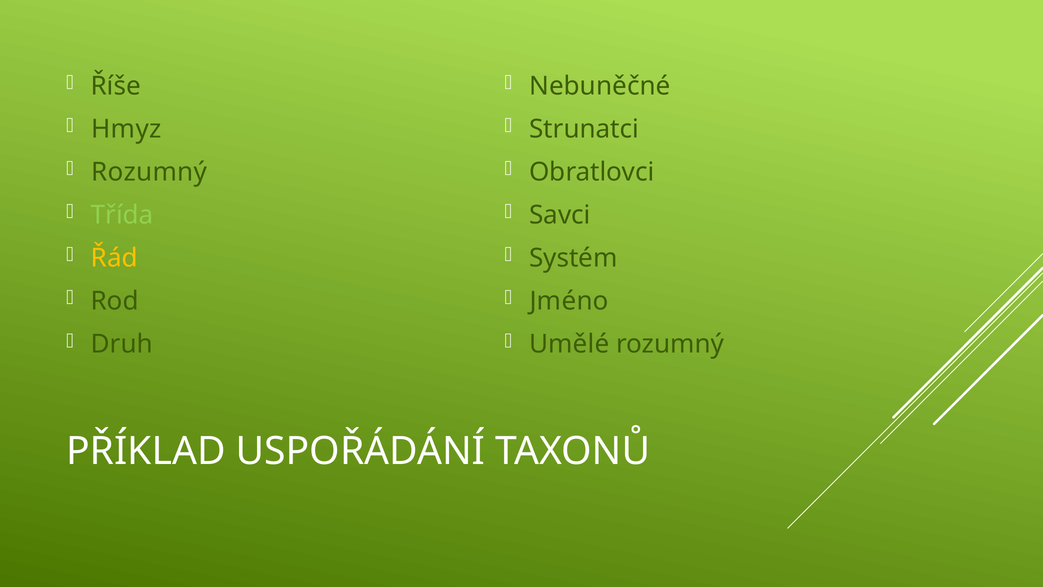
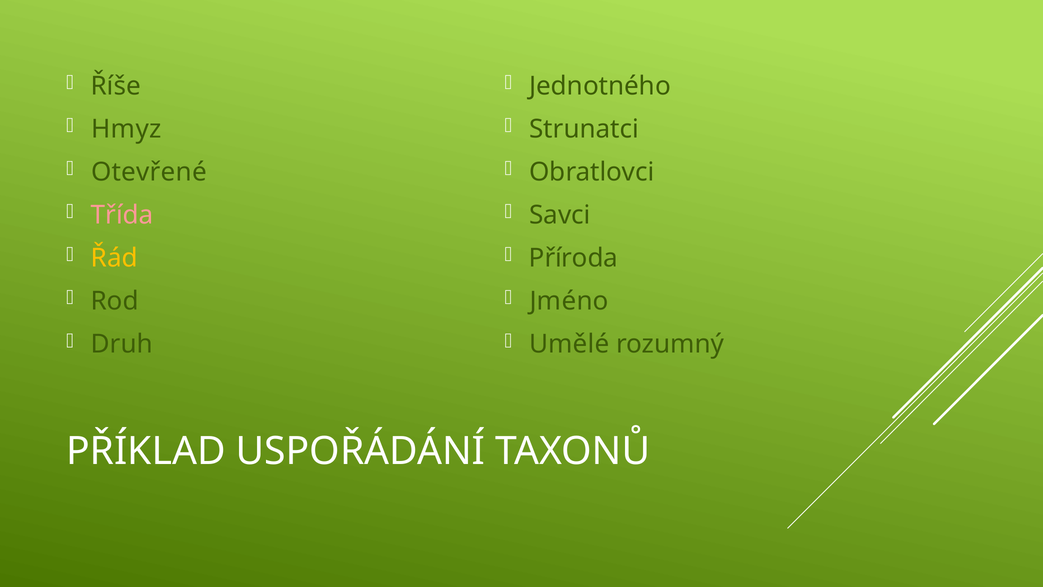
Nebuněčné: Nebuněčné -> Jednotného
Rozumný at (149, 172): Rozumný -> Otevřené
Třída colour: light green -> pink
Systém: Systém -> Příroda
